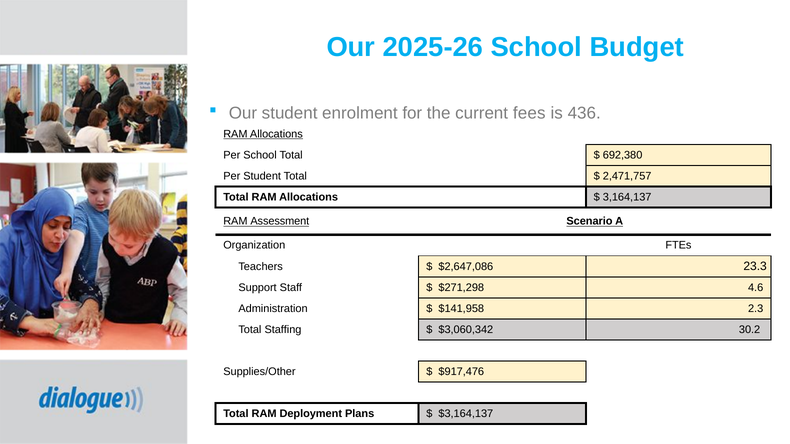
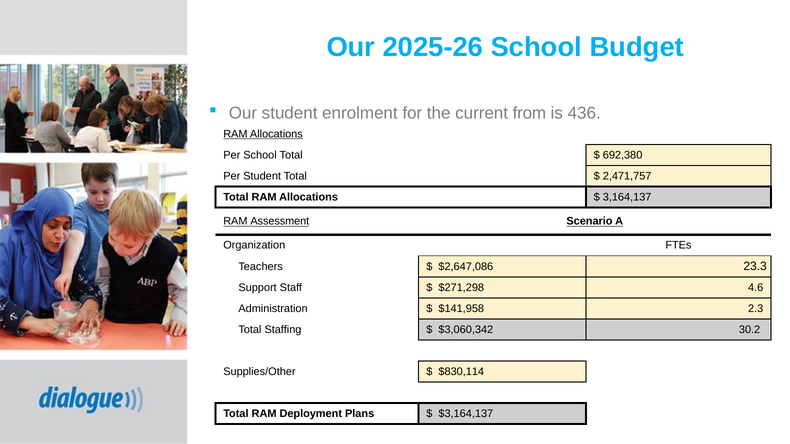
fees: fees -> from
$917,476: $917,476 -> $830,114
